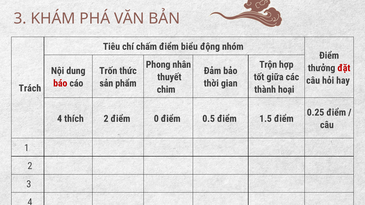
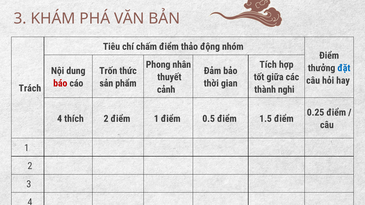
biểu: biểu -> thảo
Trộn: Trộn -> Tích
đặt colour: red -> blue
chim: chim -> cảnh
hoại: hoại -> nghi
điểm 0: 0 -> 1
